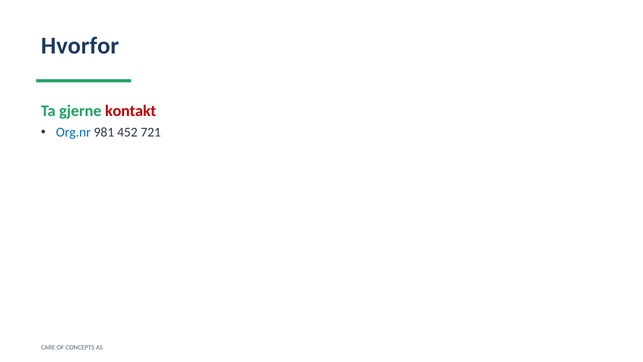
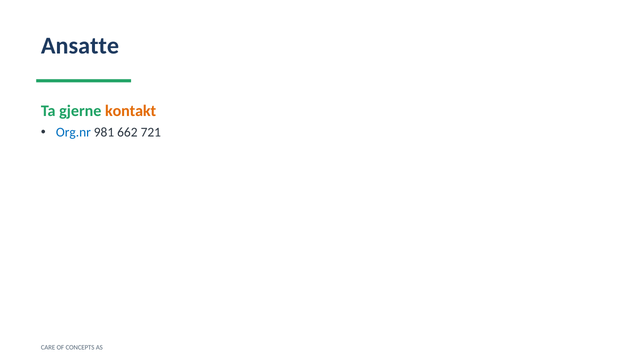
Hvorfor: Hvorfor -> Ansatte
kontakt colour: red -> orange
452: 452 -> 662
